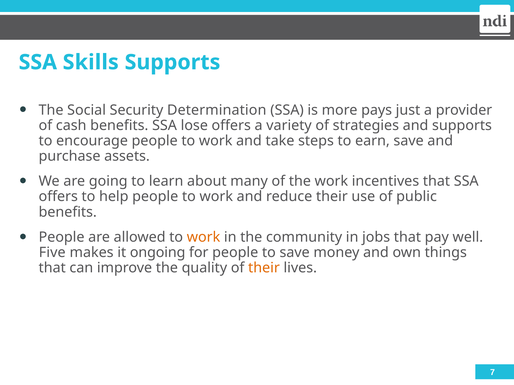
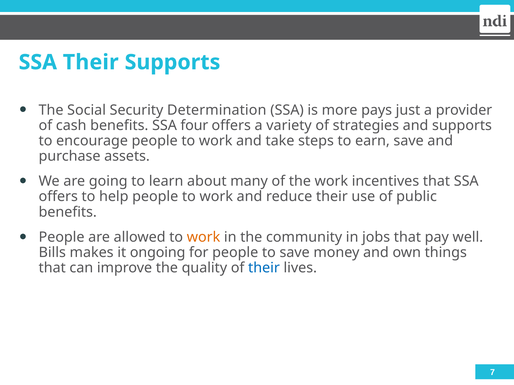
SSA Skills: Skills -> Their
lose: lose -> four
Five: Five -> Bills
their at (264, 268) colour: orange -> blue
